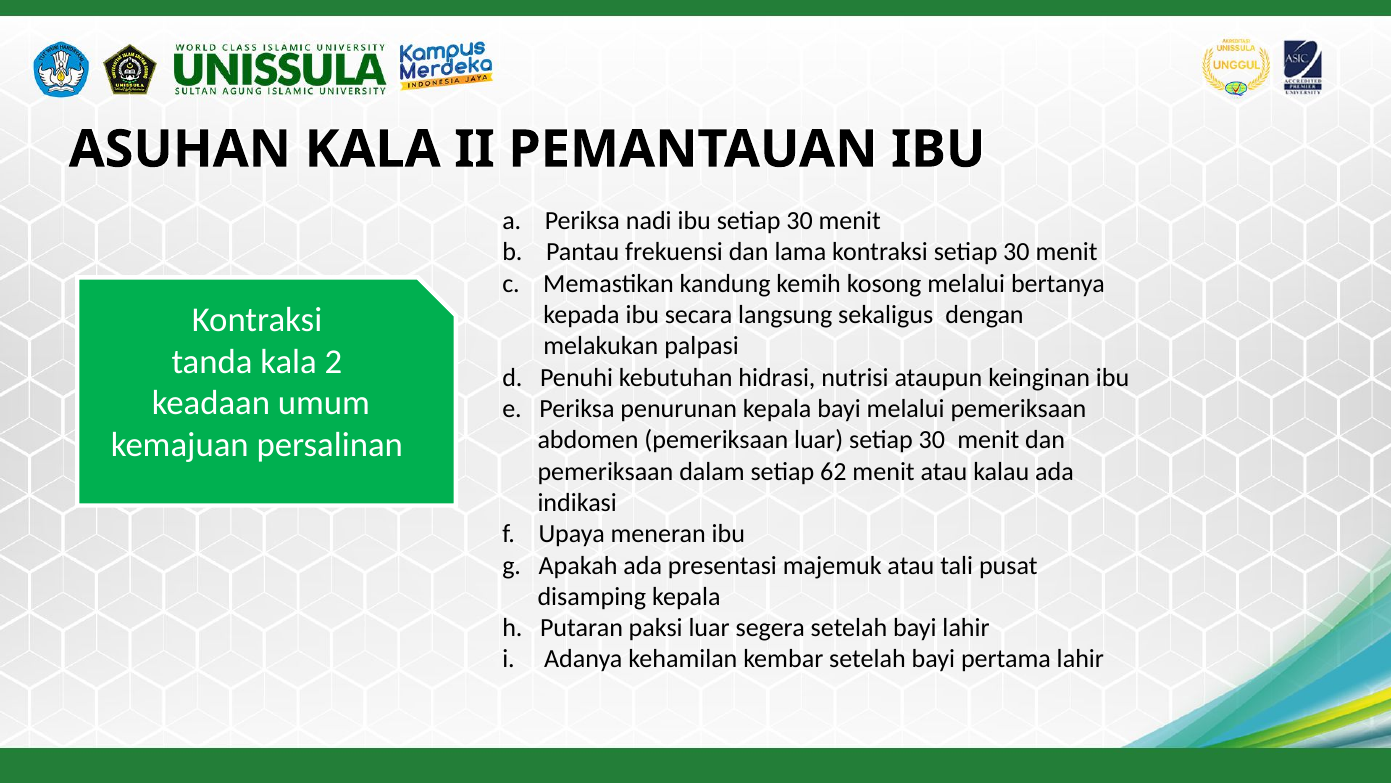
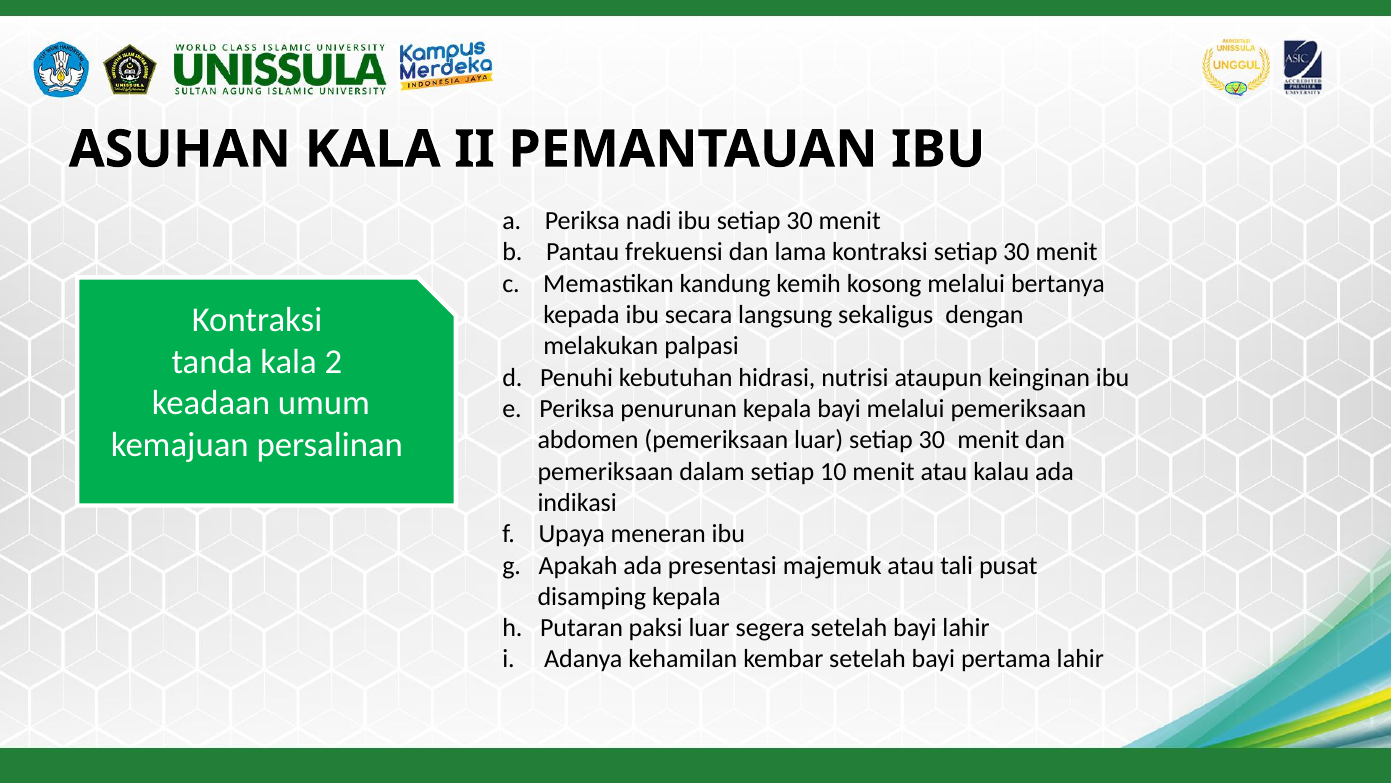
62: 62 -> 10
